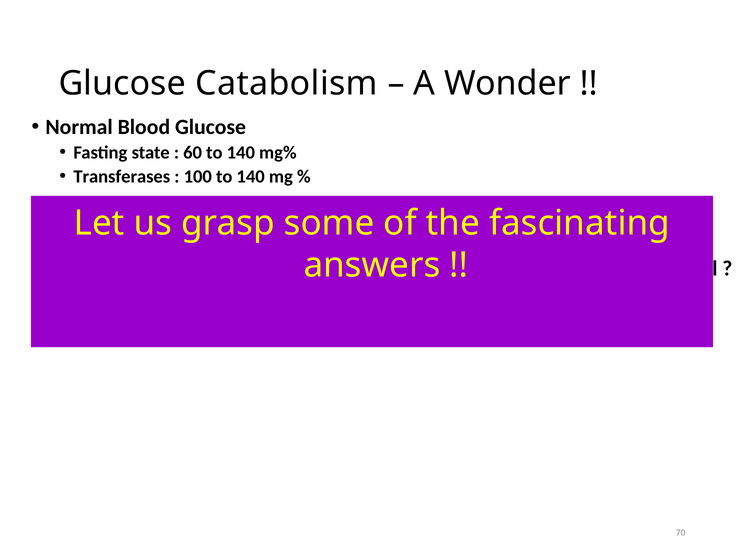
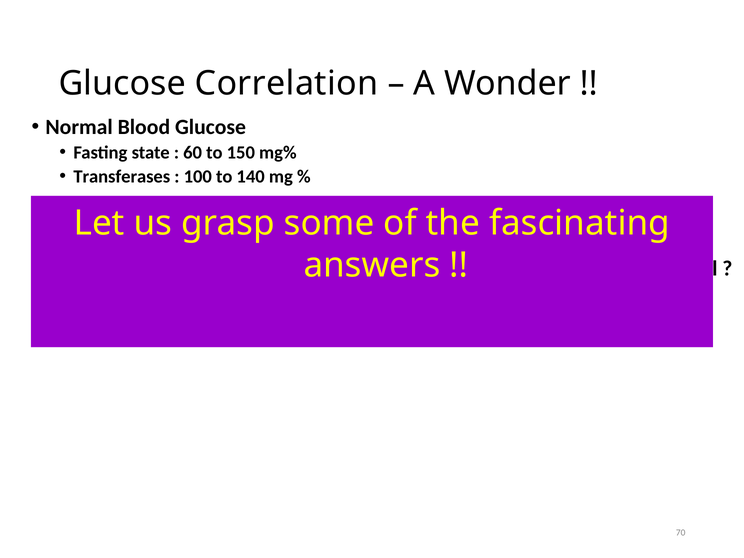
Catabolism: Catabolism -> Correlation
60 to 140: 140 -> 150
